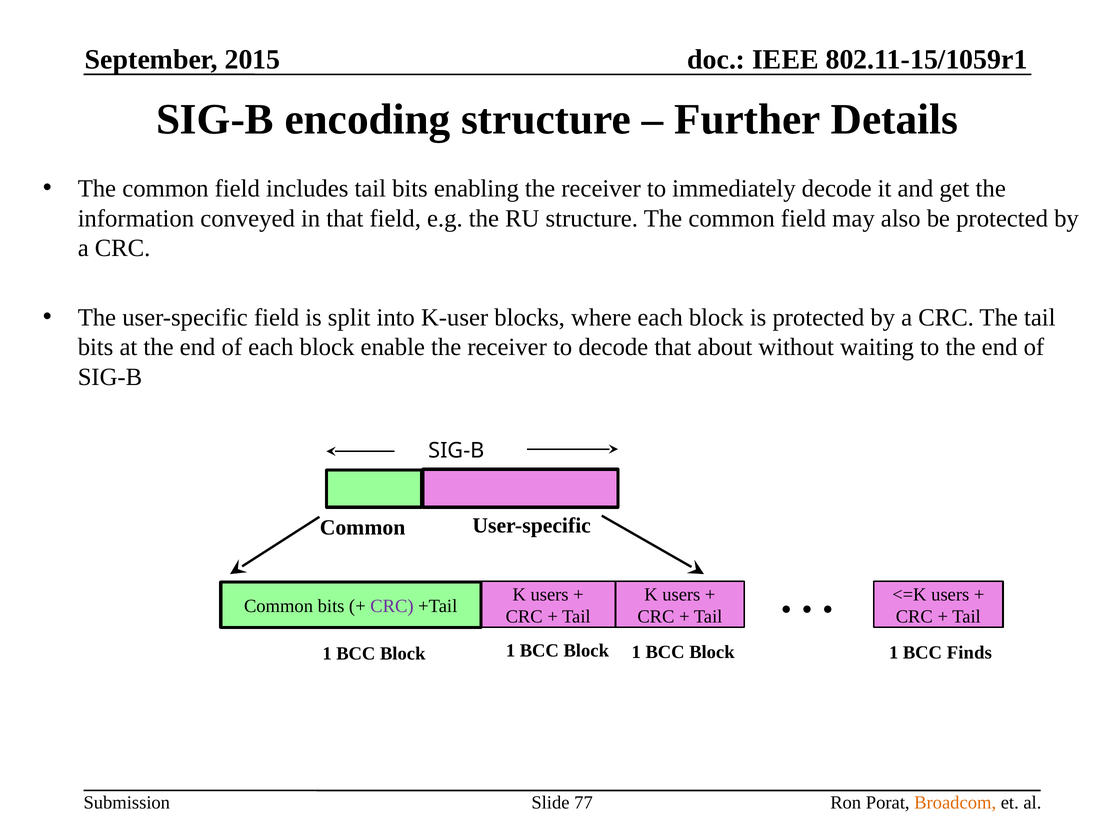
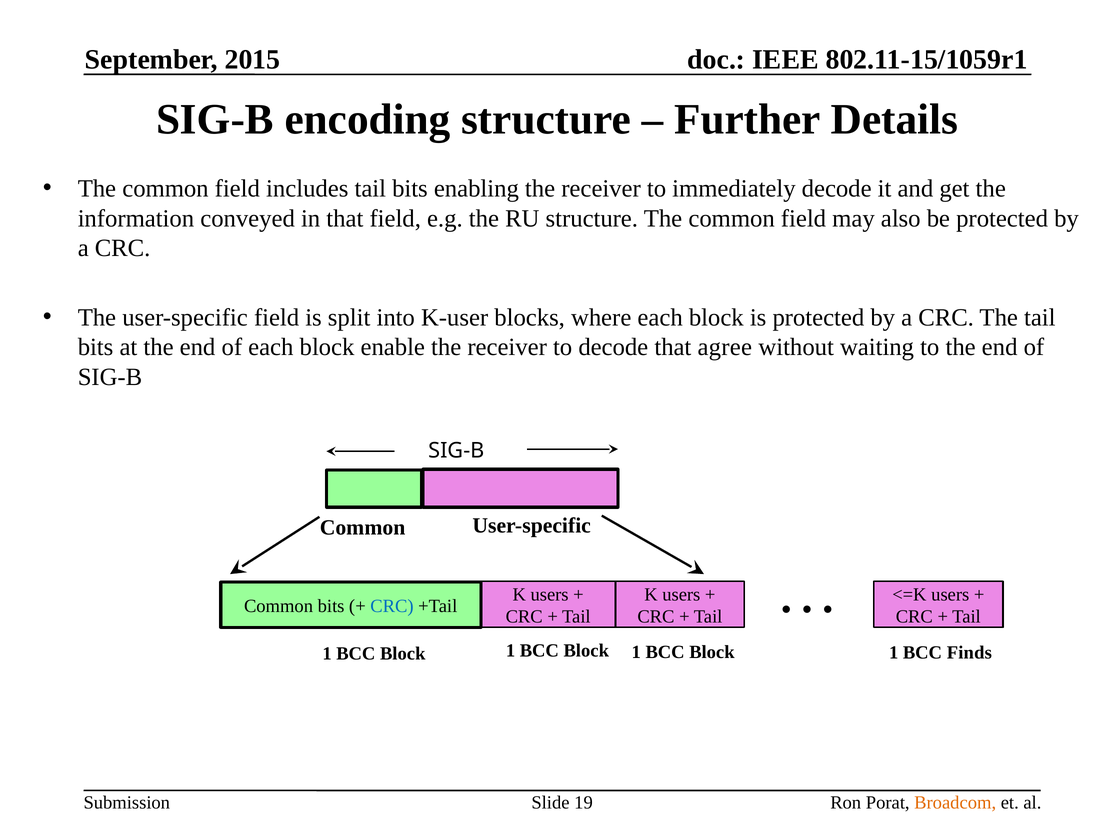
about: about -> agree
CRC at (392, 605) colour: purple -> blue
77: 77 -> 19
